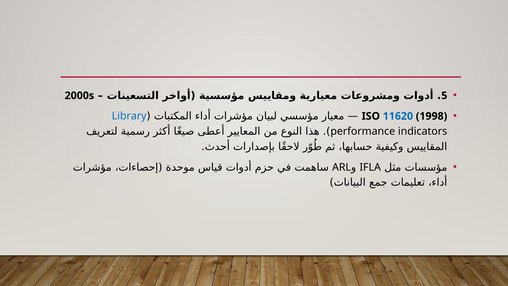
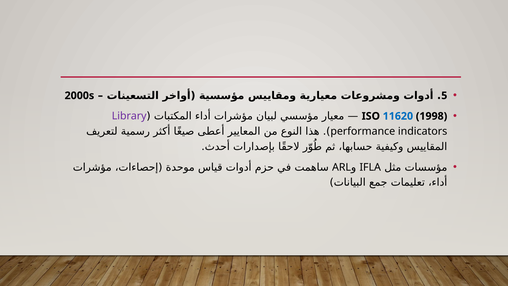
Library colour: blue -> purple
